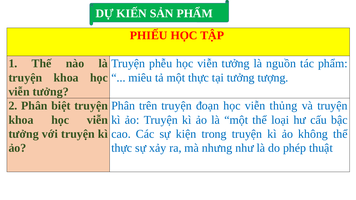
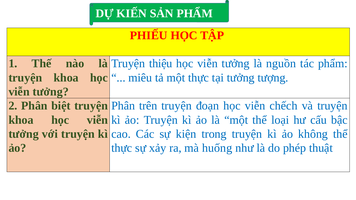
phễu: phễu -> thiệu
thủng: thủng -> chếch
nhưng: nhưng -> huống
